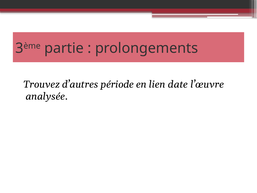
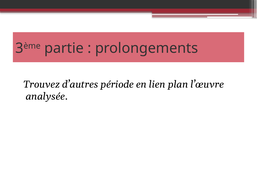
date: date -> plan
